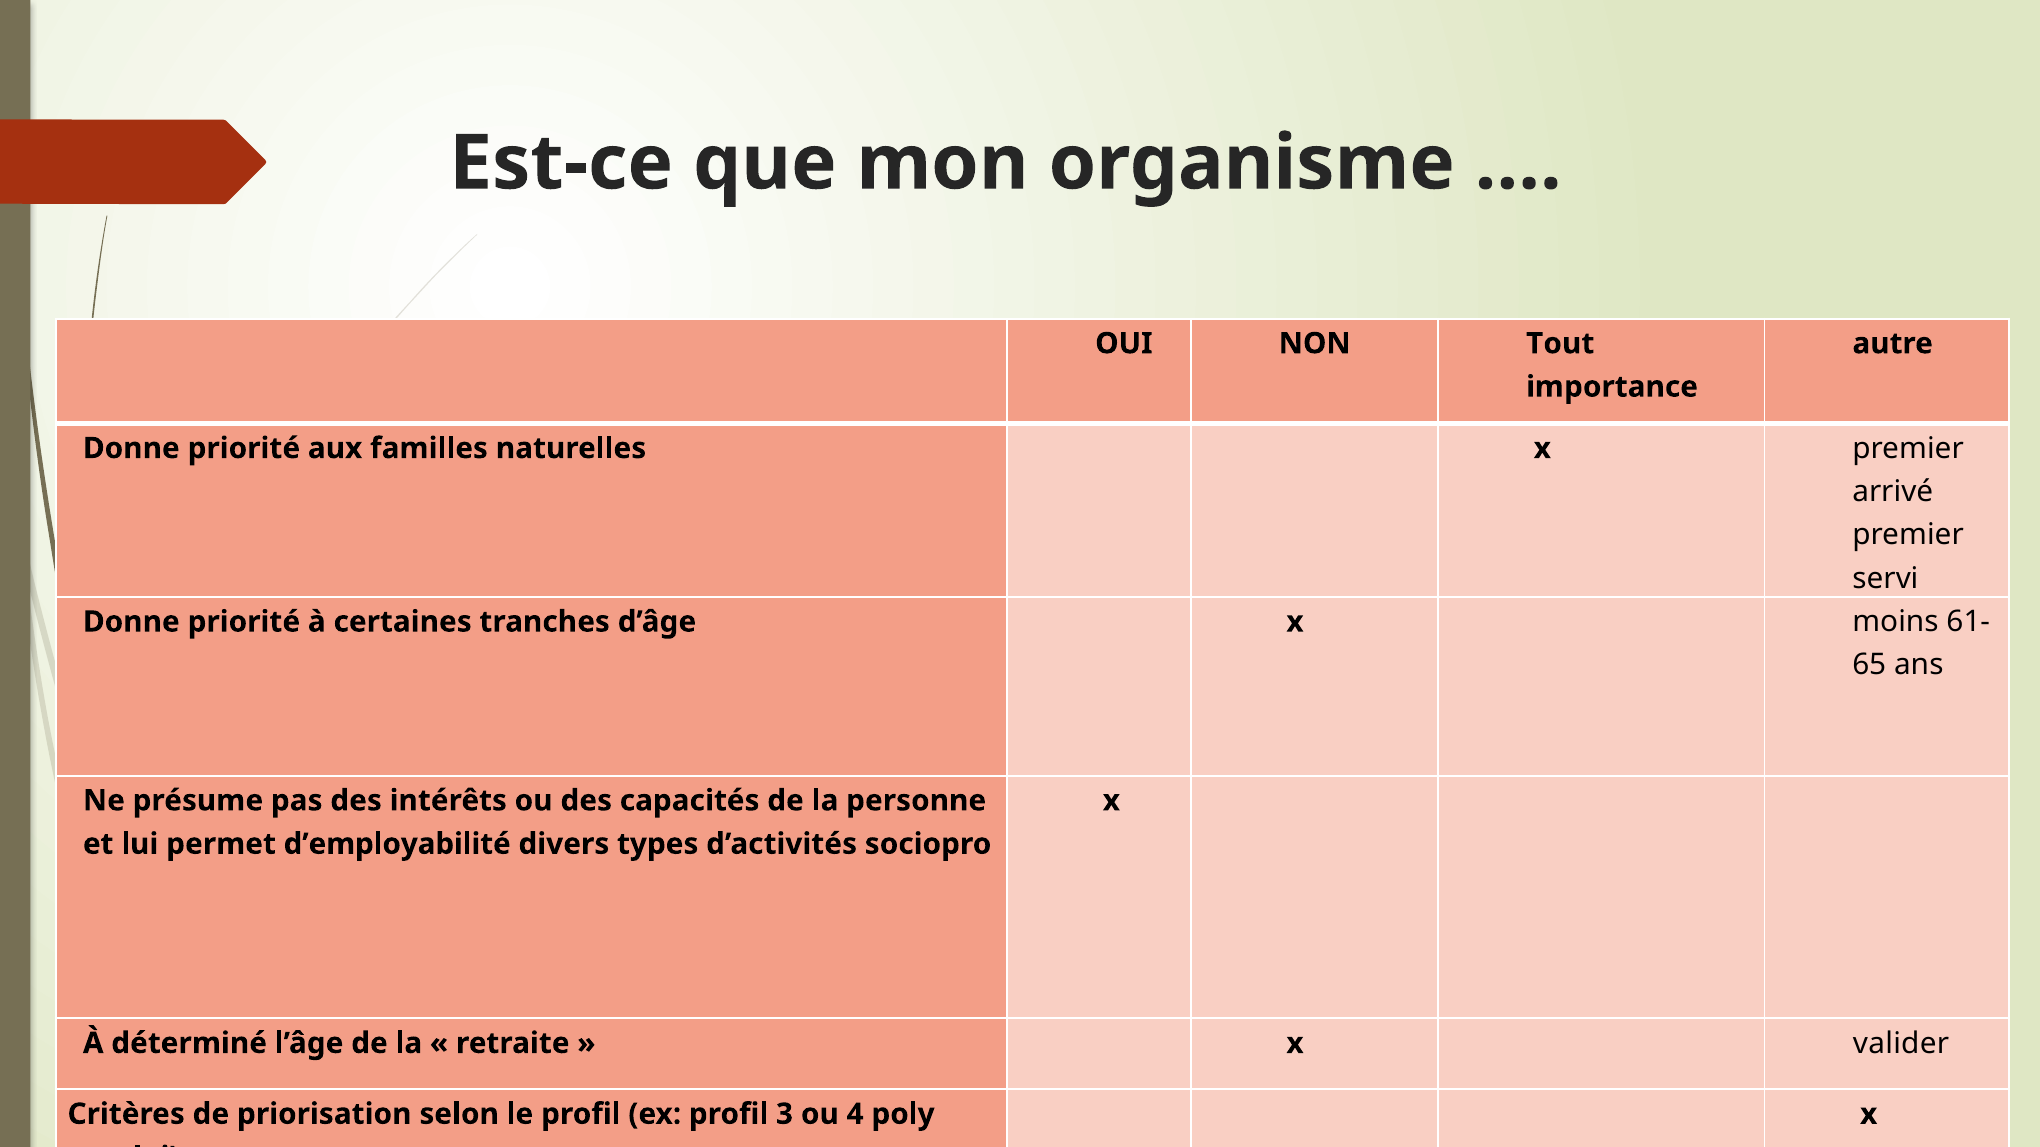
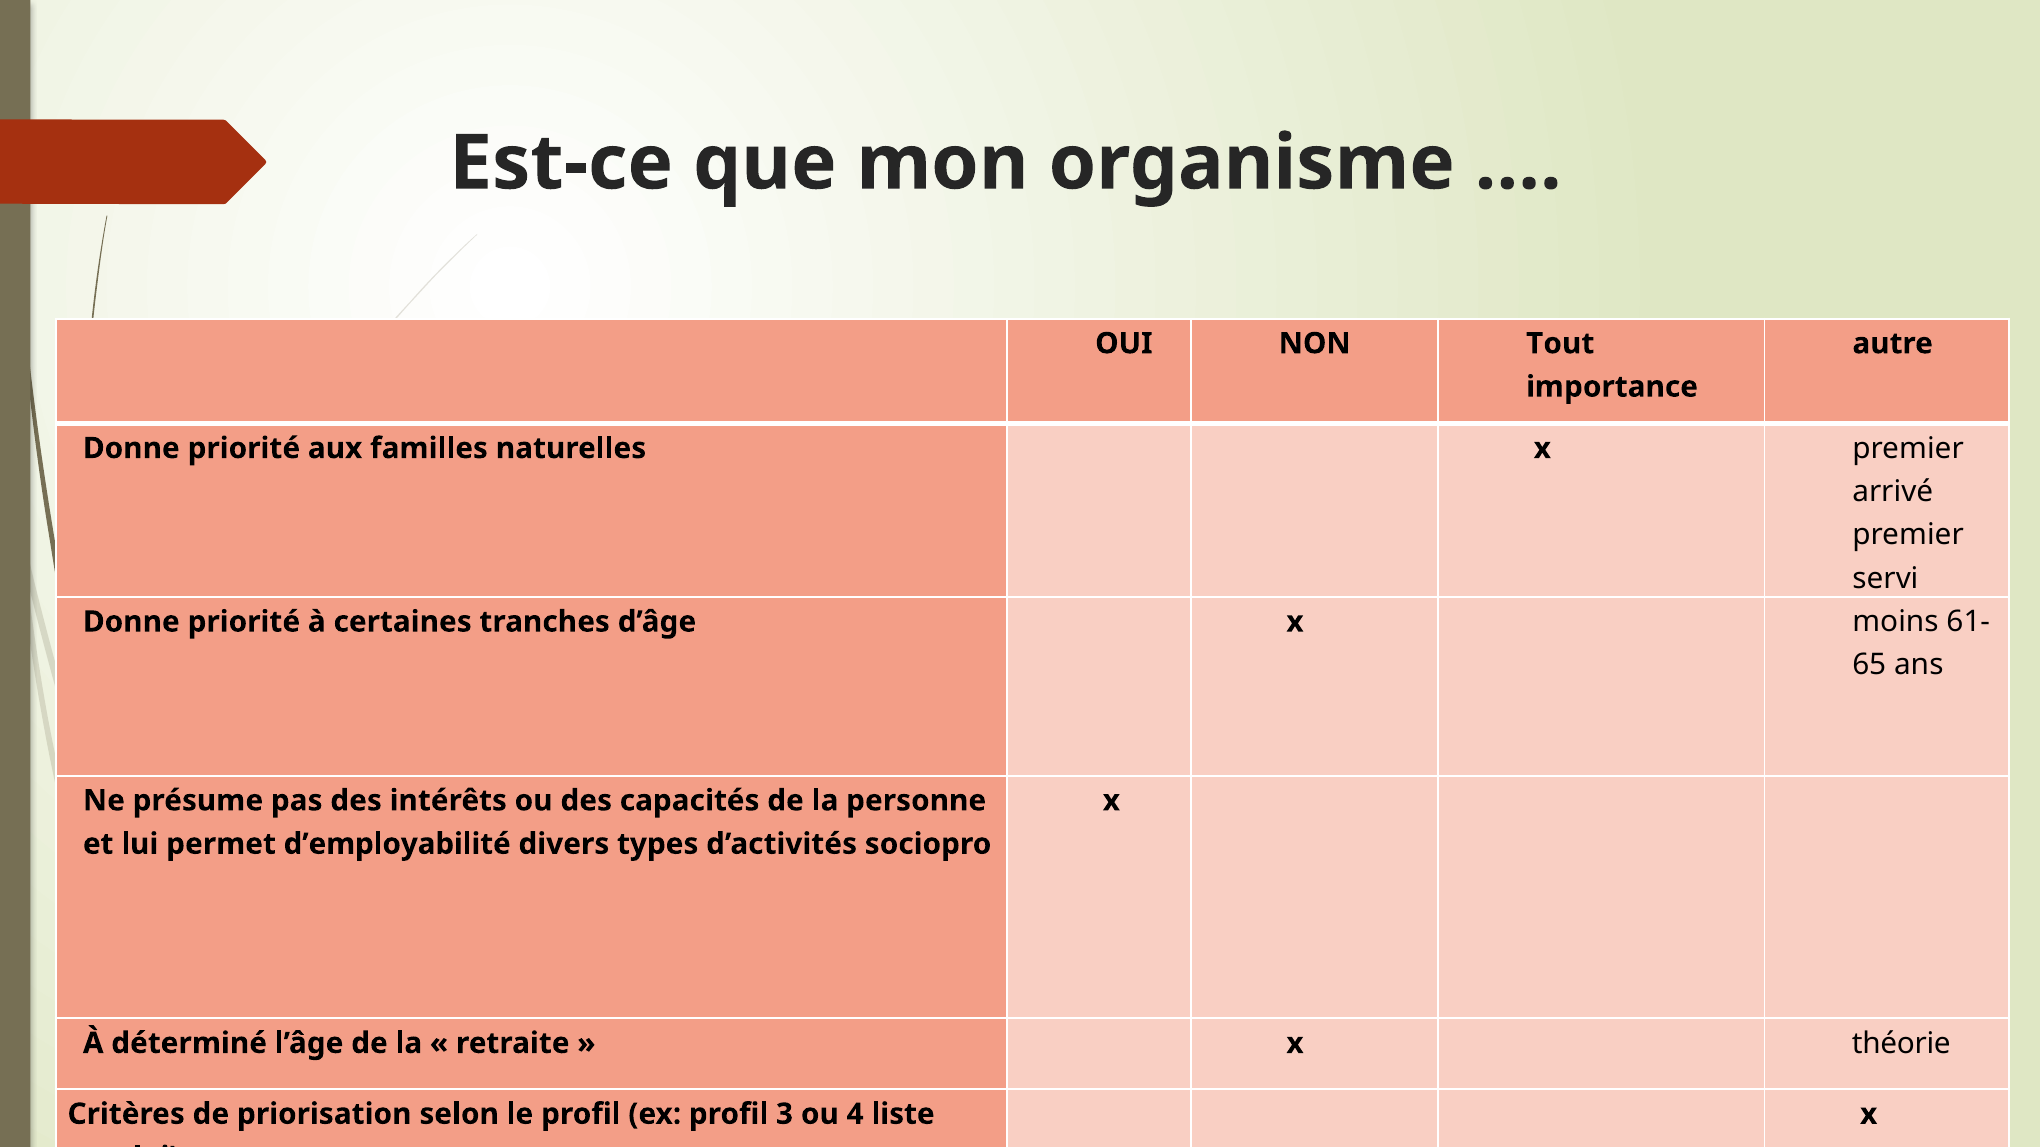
valider: valider -> théorie
poly: poly -> liste
